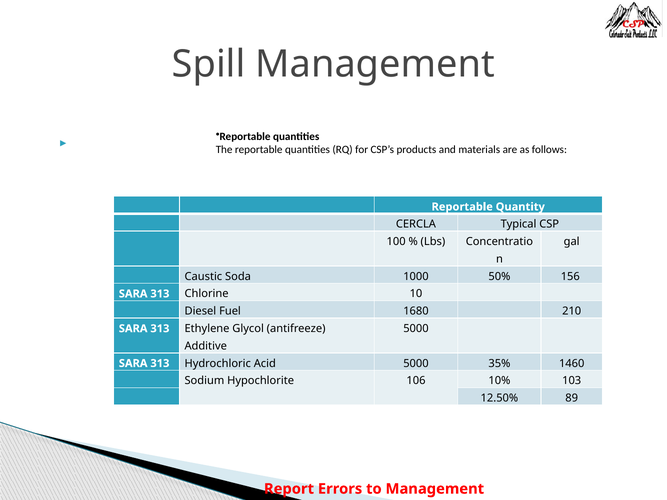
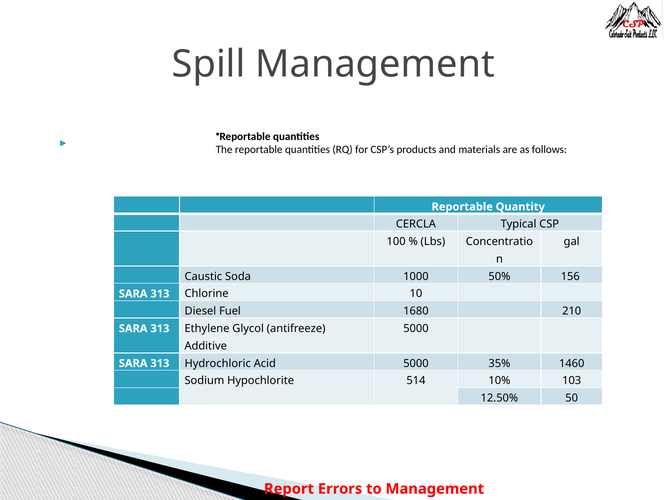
106: 106 -> 514
89: 89 -> 50
